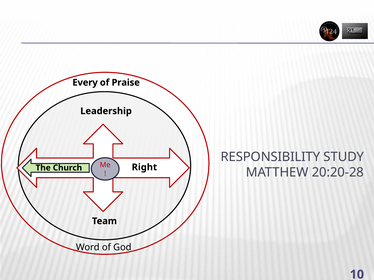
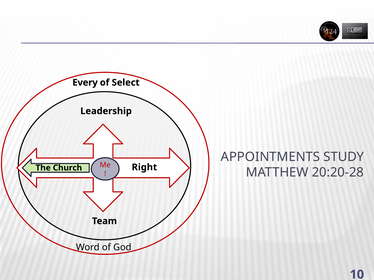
Praise: Praise -> Select
RESPONSIBILITY: RESPONSIBILITY -> APPOINTMENTS
